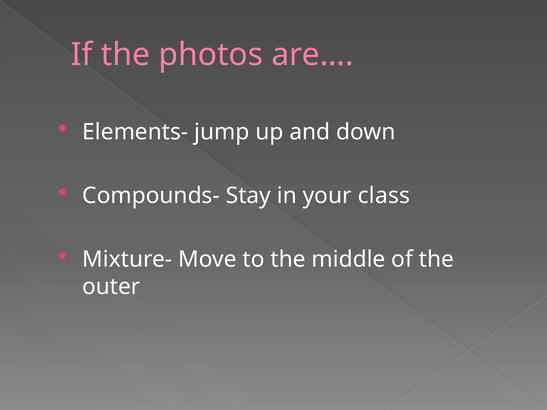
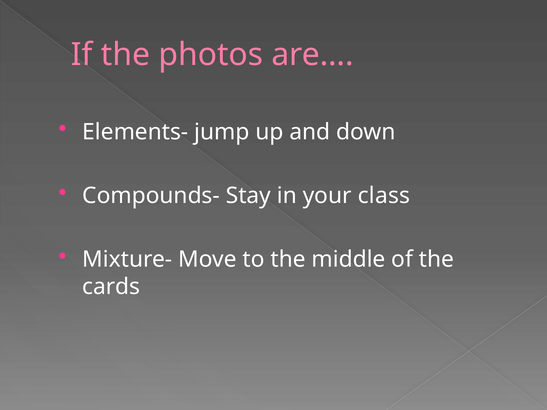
outer: outer -> cards
